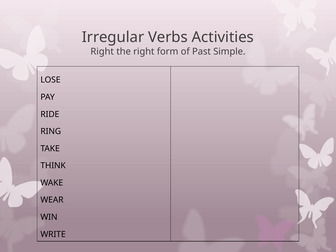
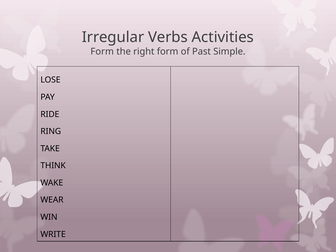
Right at (102, 51): Right -> Form
